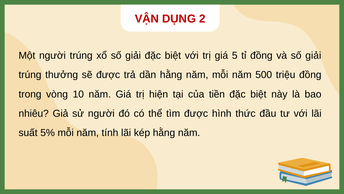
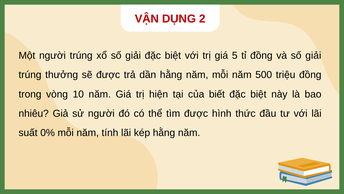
tiền: tiền -> biết
5%: 5% -> 0%
